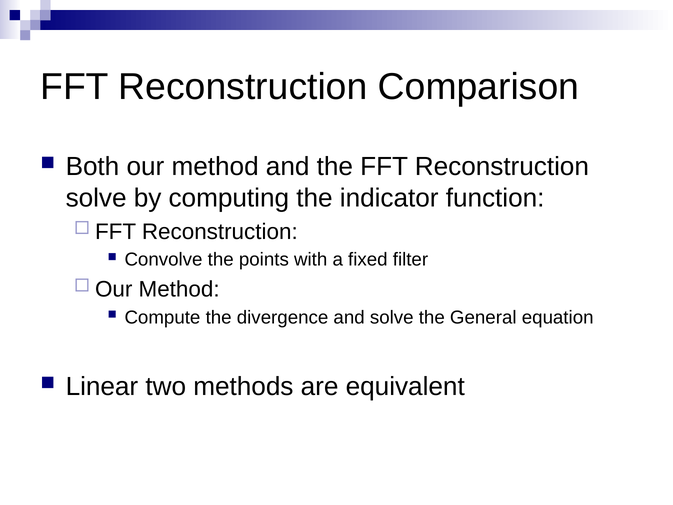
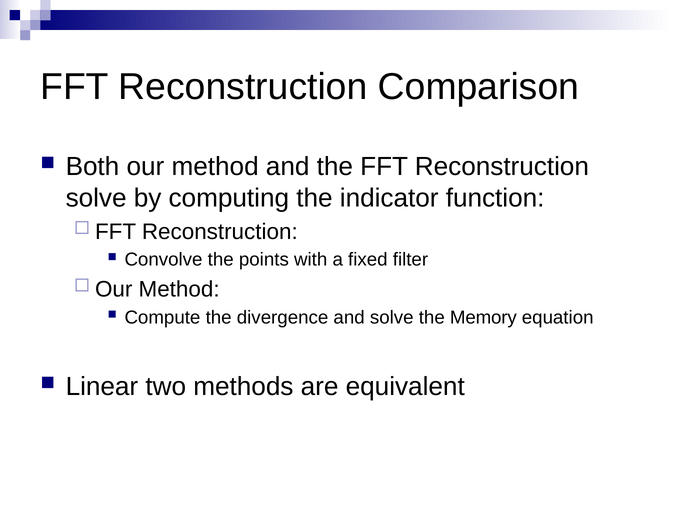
General: General -> Memory
